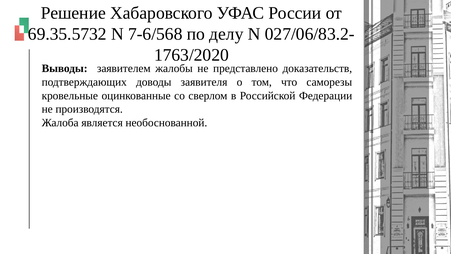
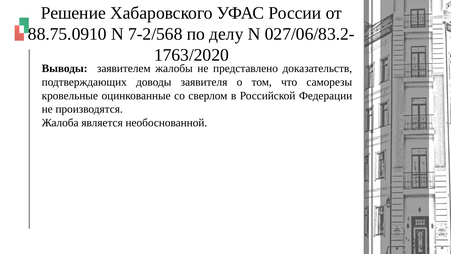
69.35.5732: 69.35.5732 -> 88.75.0910
7-6/568: 7-6/568 -> 7-2/568
